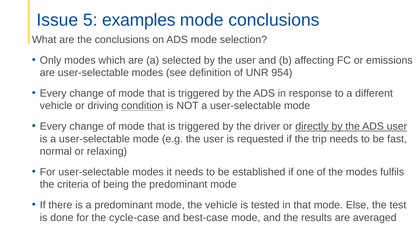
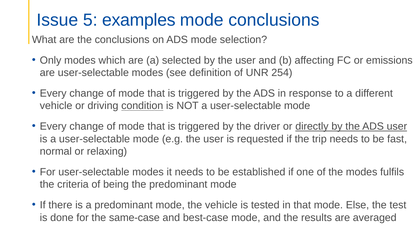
954: 954 -> 254
cycle-case: cycle-case -> same-case
